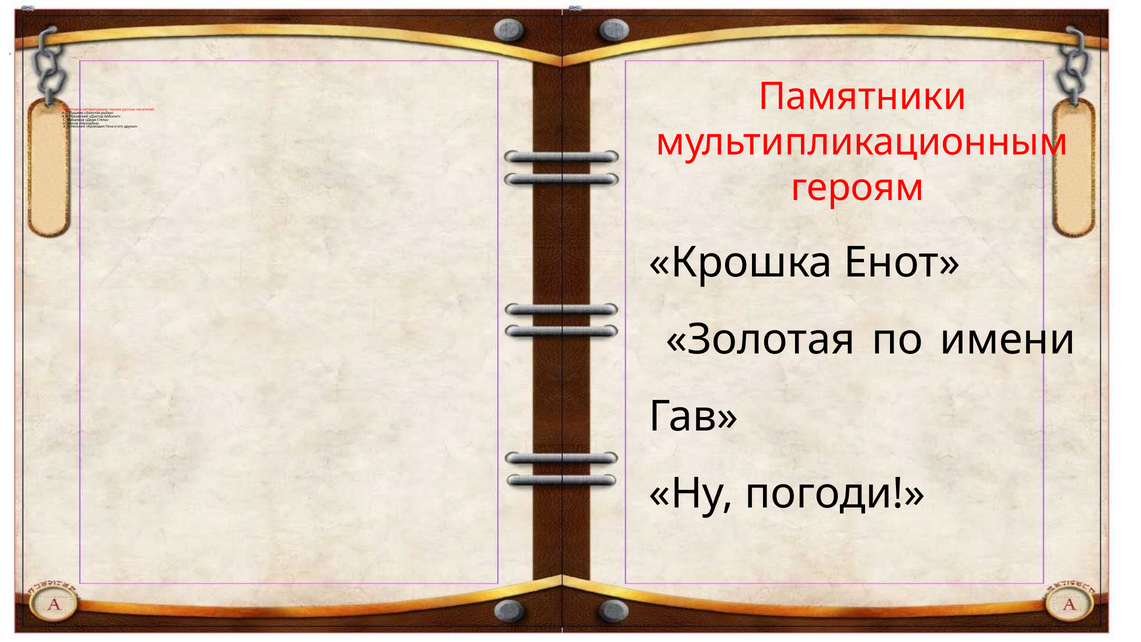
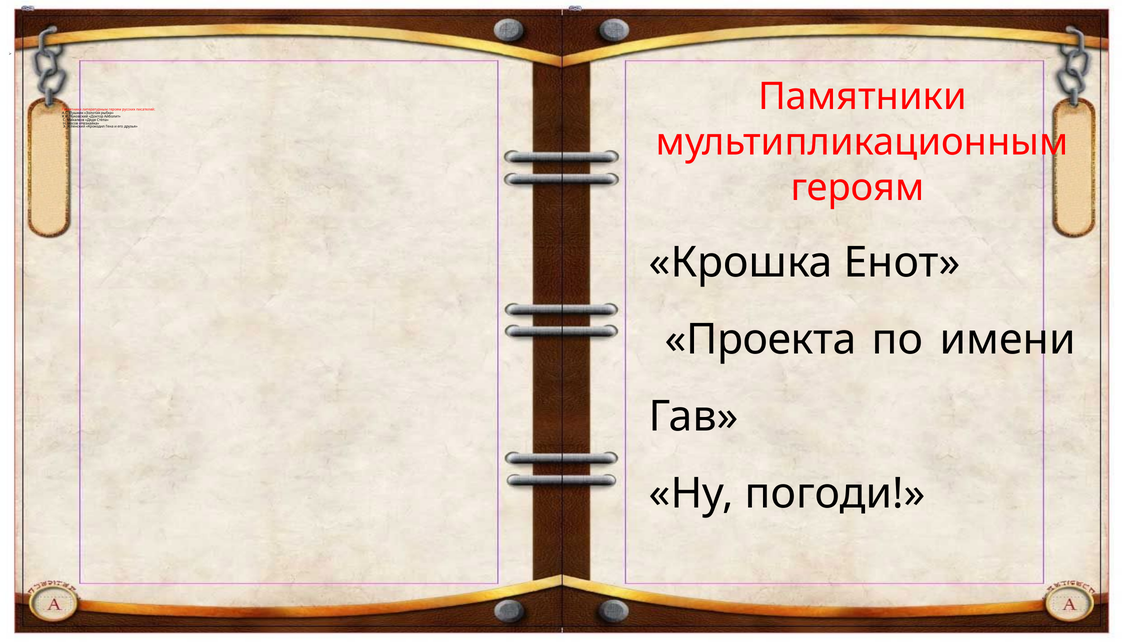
Золотая at (761, 339): Золотая -> Проекта
